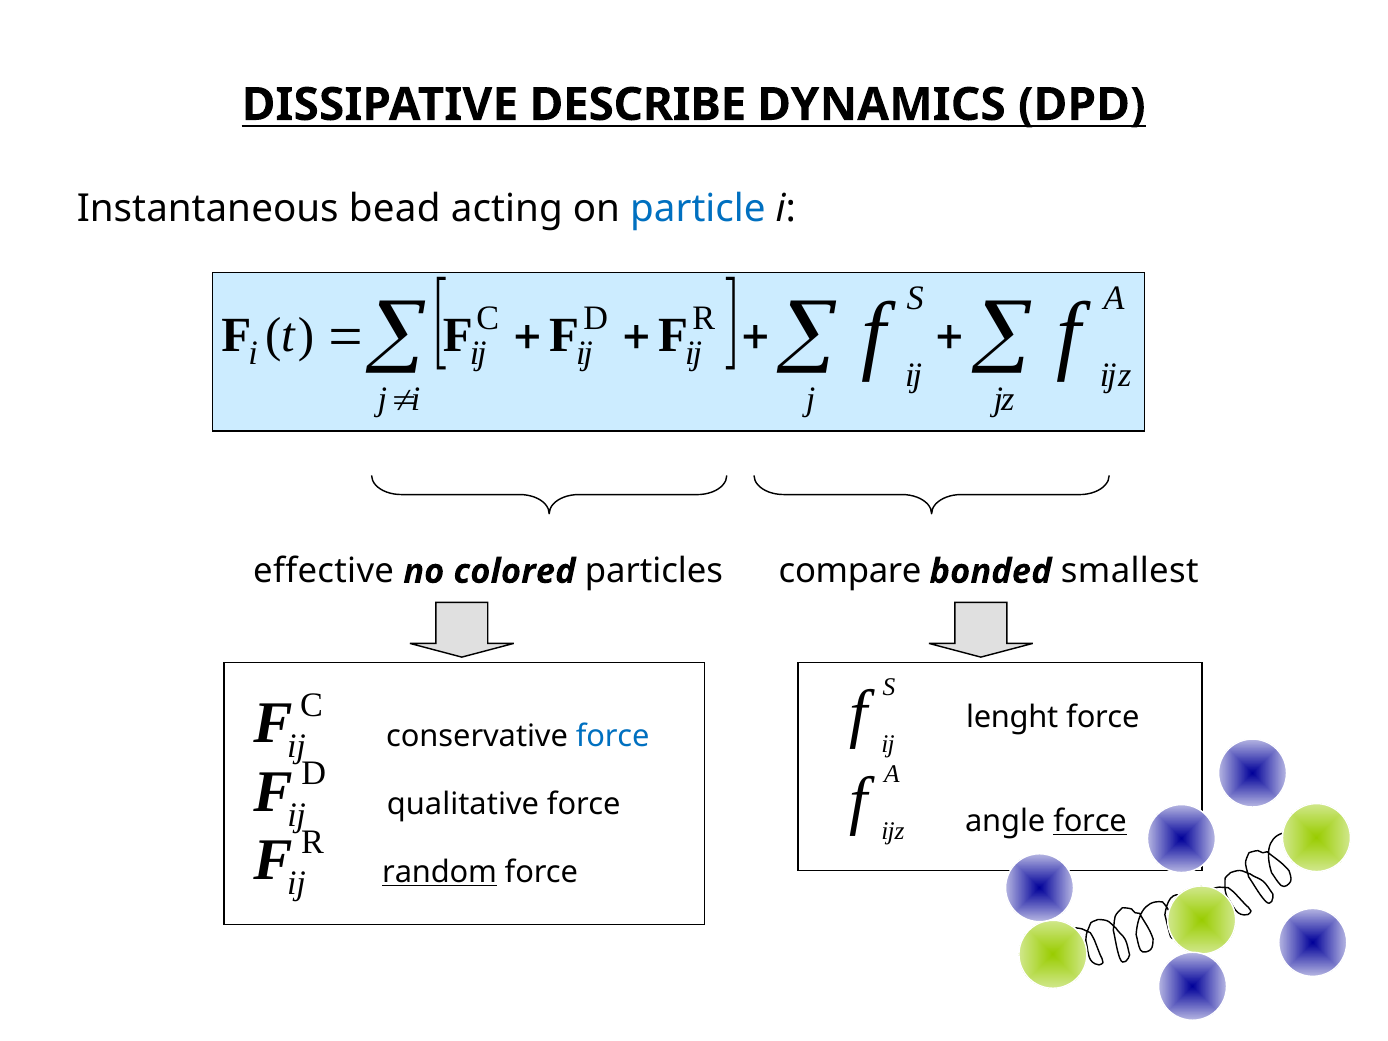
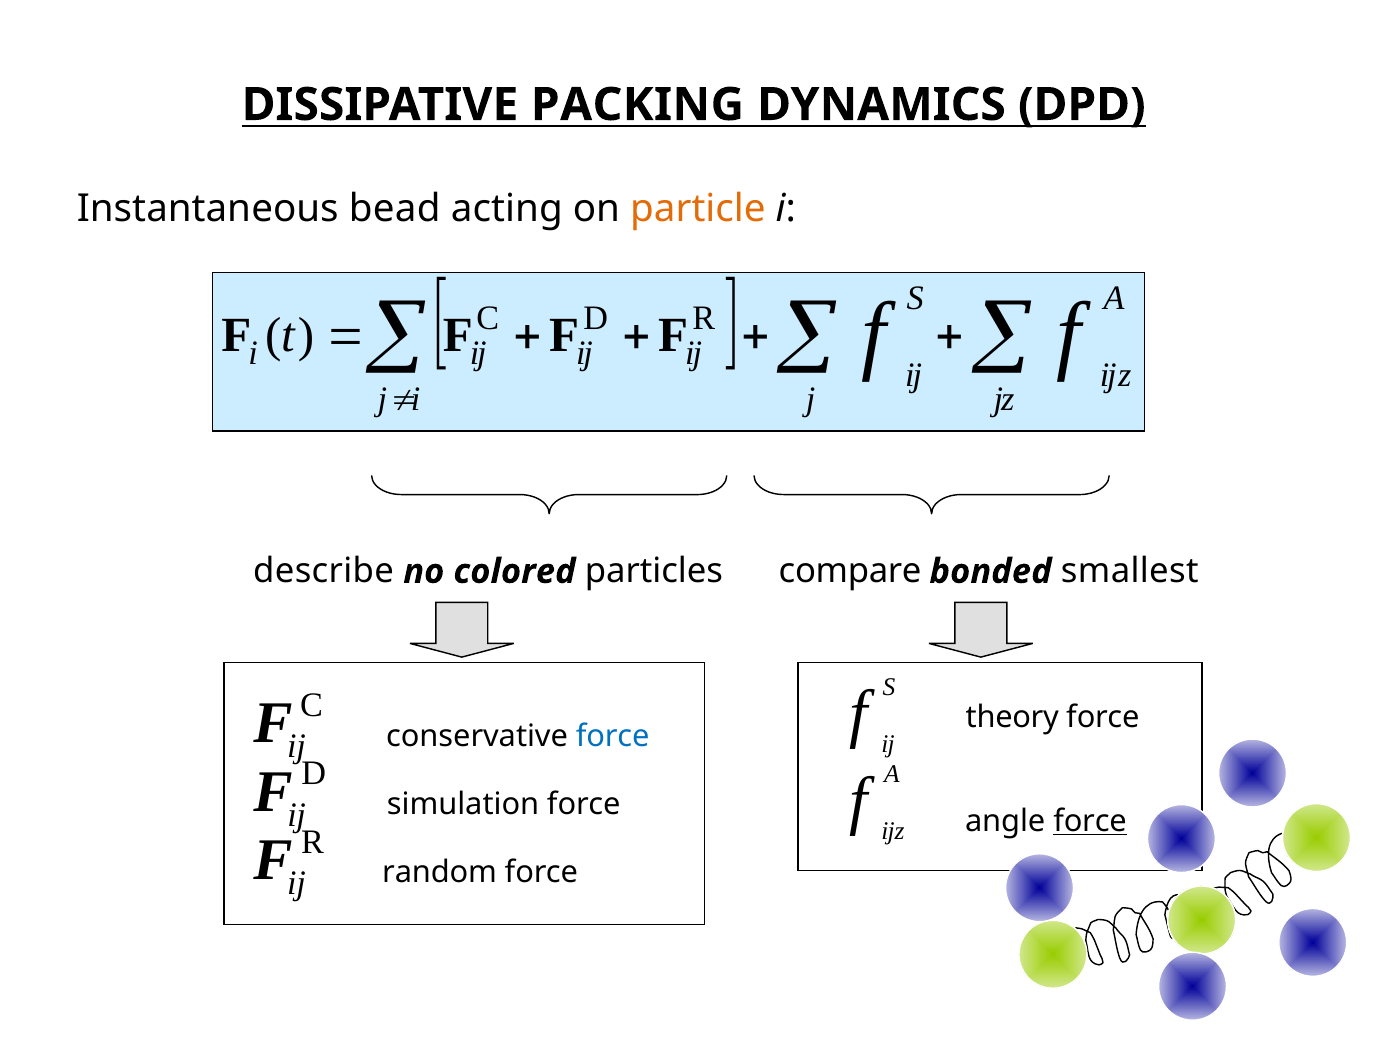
DESCRIBE: DESCRIBE -> PACKING
particle colour: blue -> orange
effective: effective -> describe
lenght: lenght -> theory
qualitative: qualitative -> simulation
random underline: present -> none
